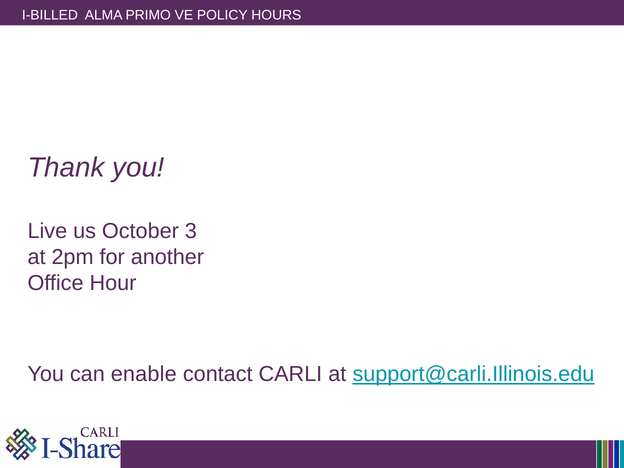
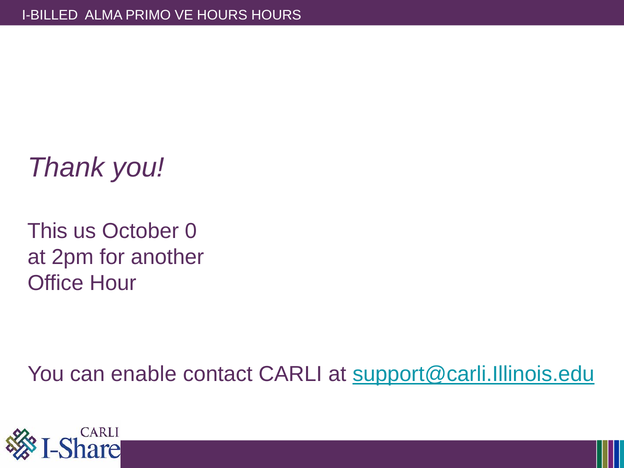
VE POLICY: POLICY -> HOURS
Live: Live -> This
3: 3 -> 0
